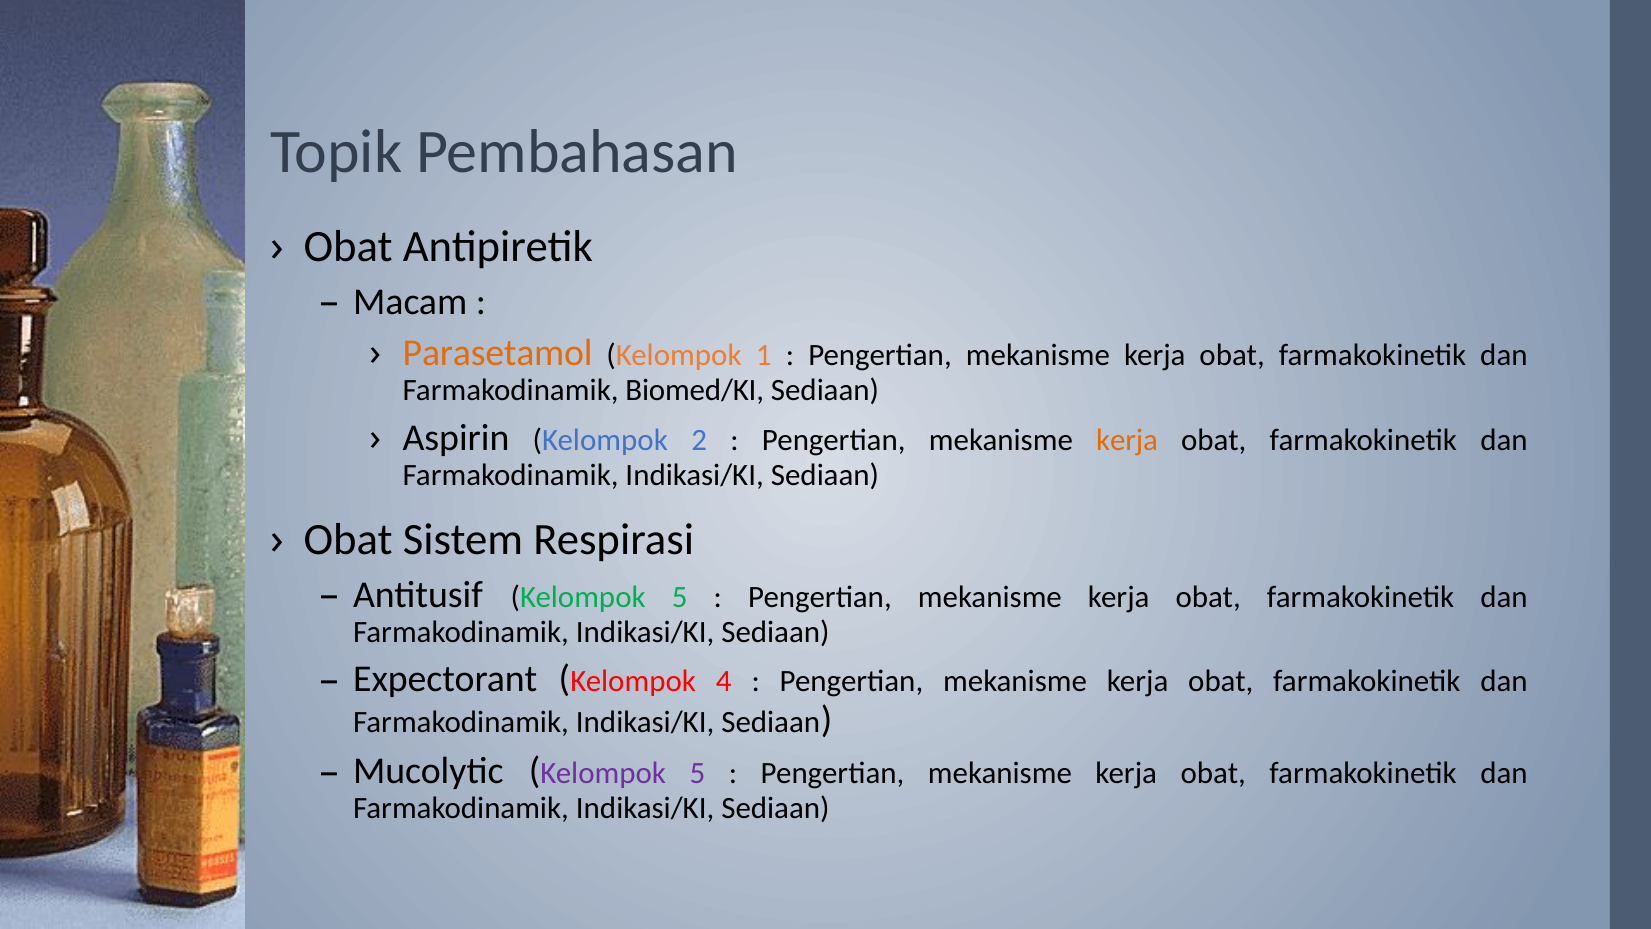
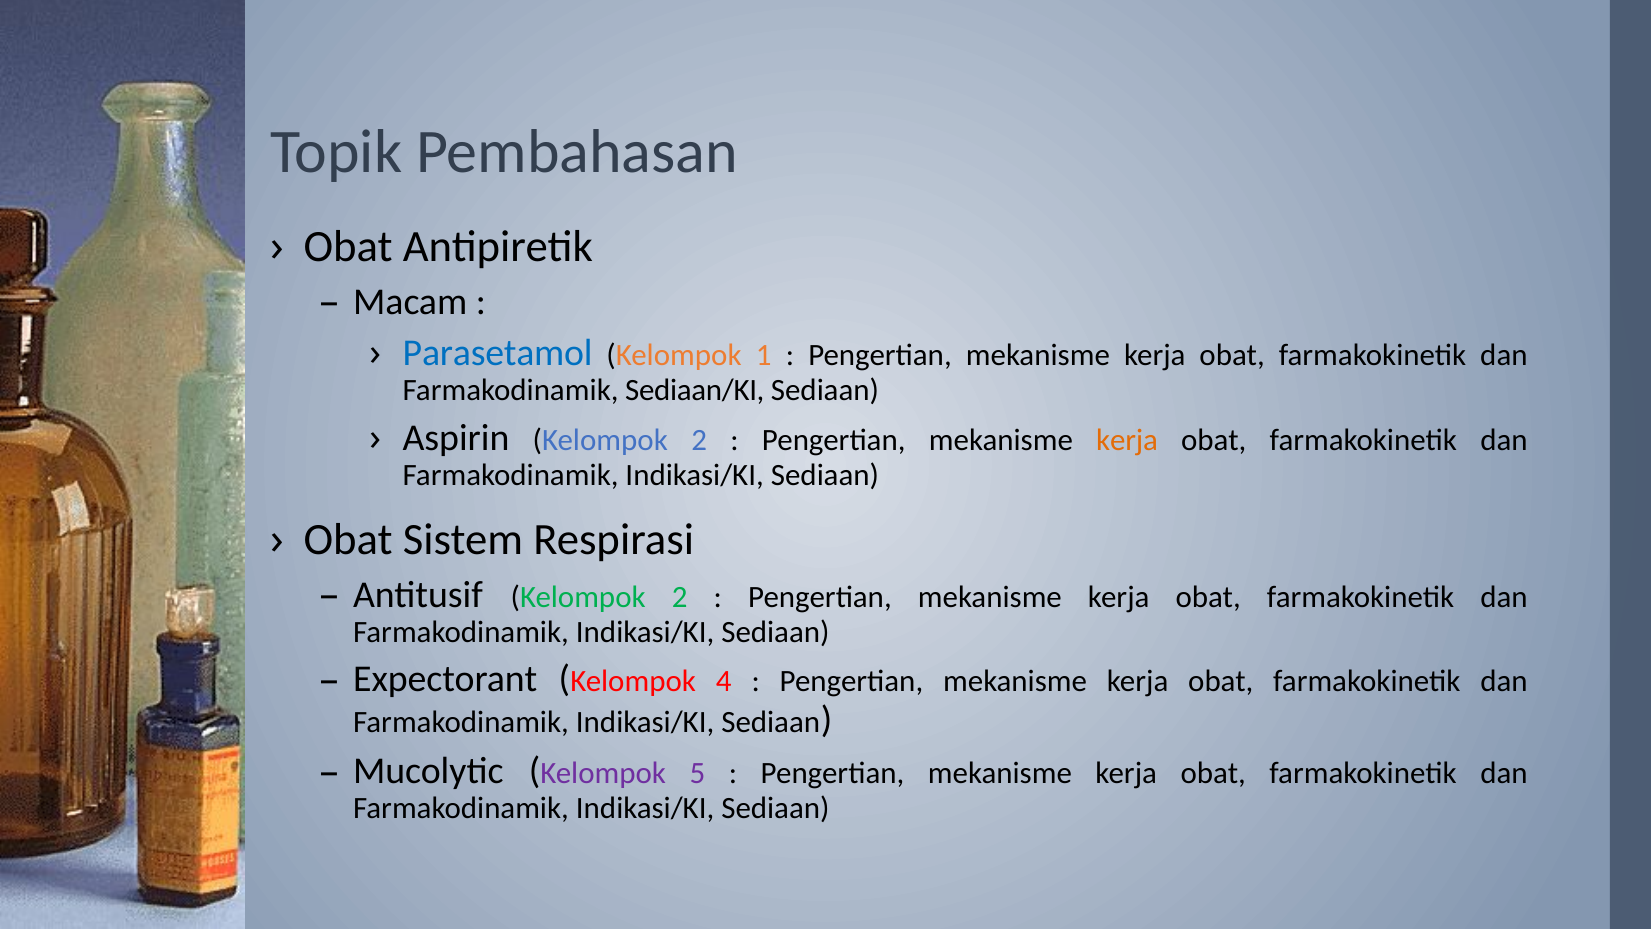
Parasetamol colour: orange -> blue
Biomed/KI: Biomed/KI -> Sediaan/KI
Antitusif Kelompok 5: 5 -> 2
